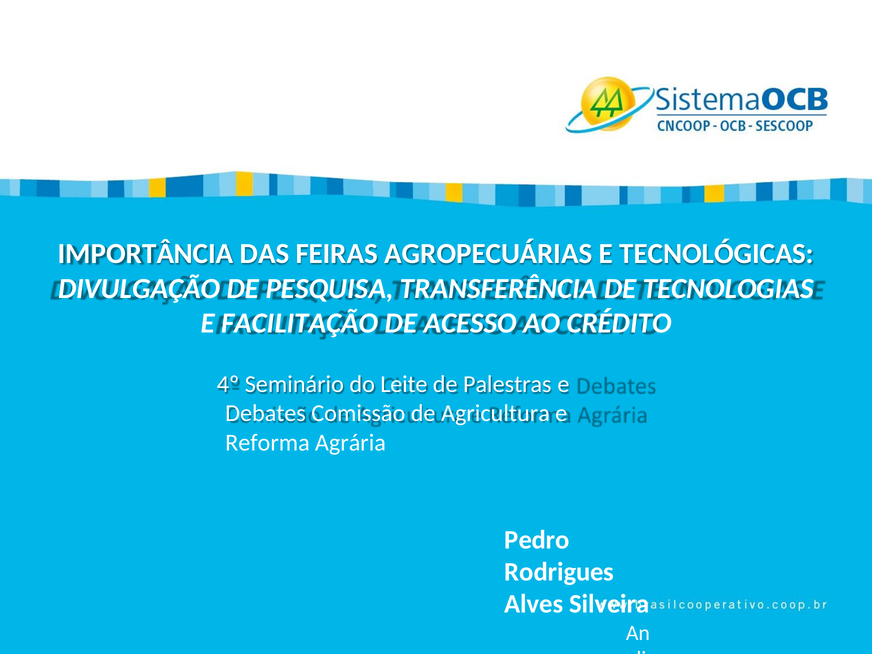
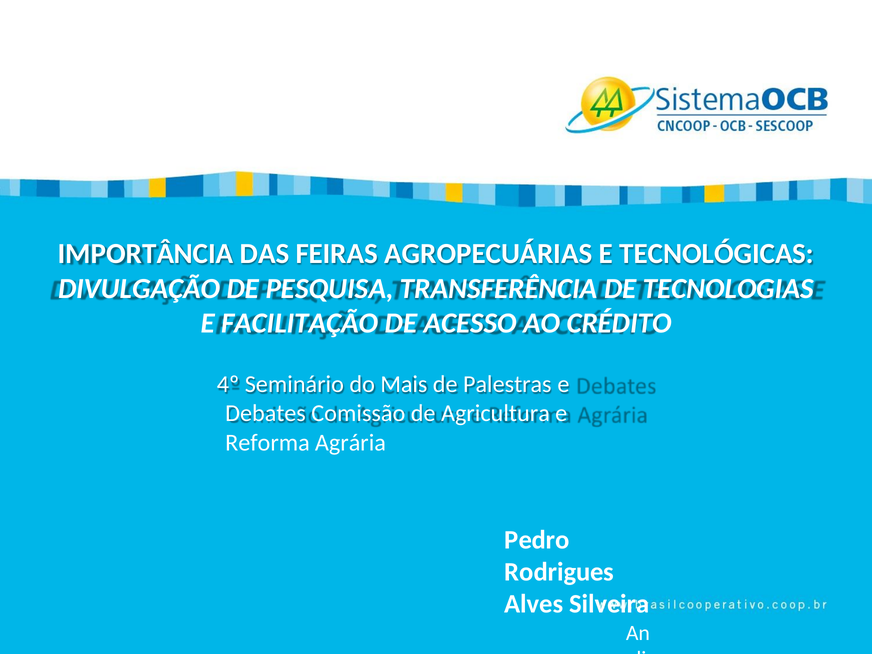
Leite: Leite -> Mais
